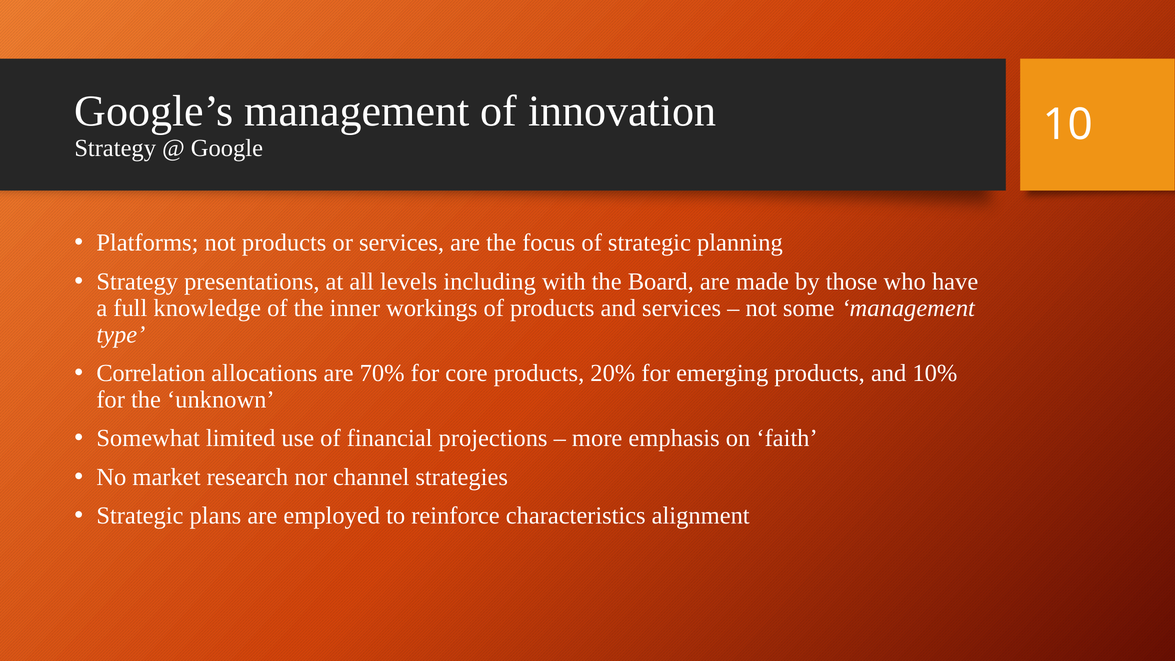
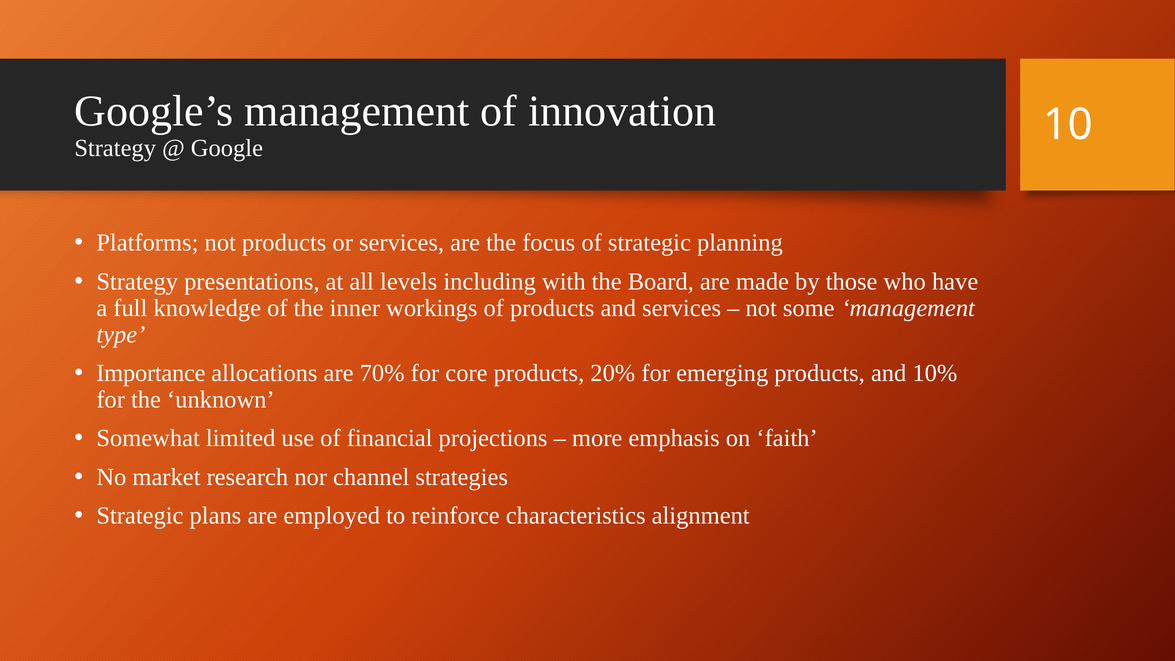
Correlation: Correlation -> Importance
